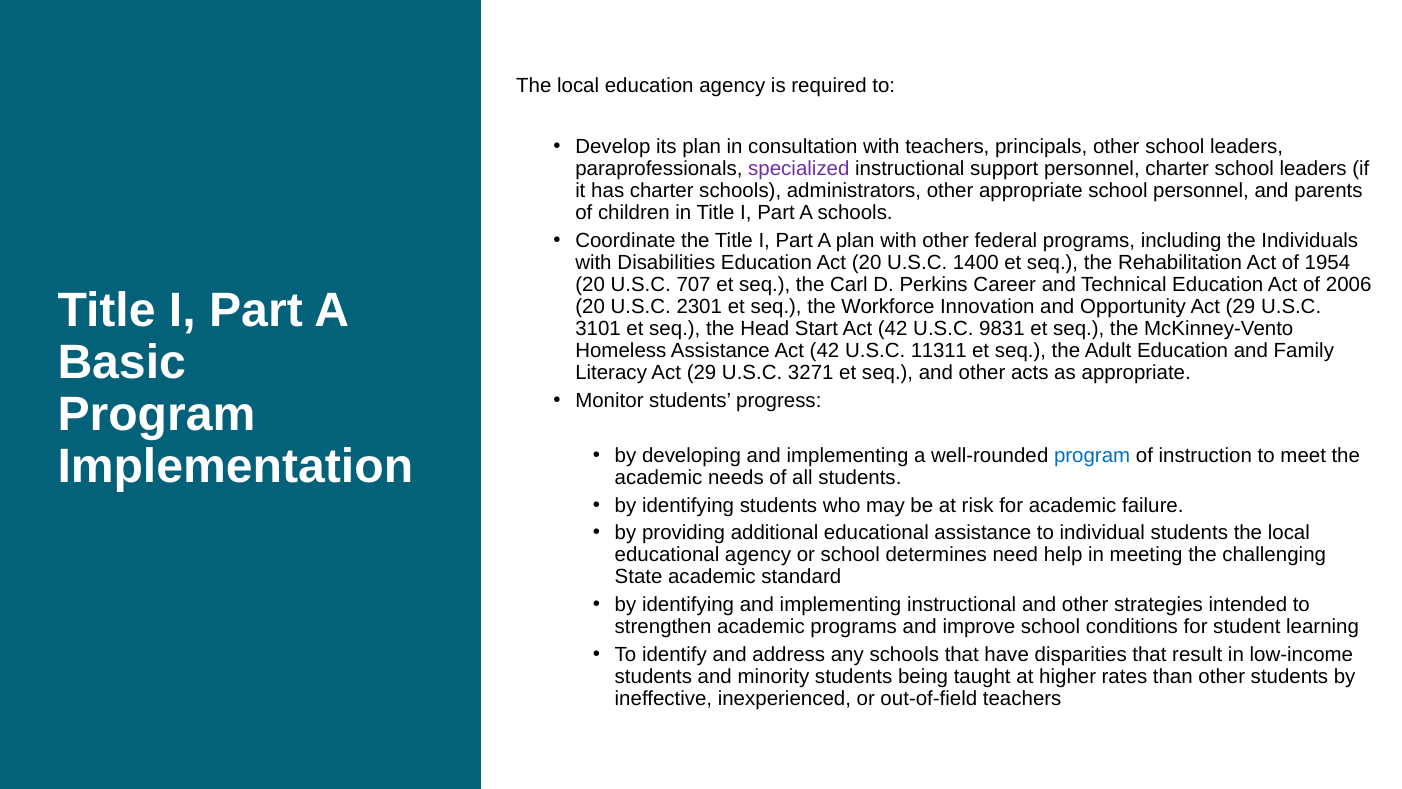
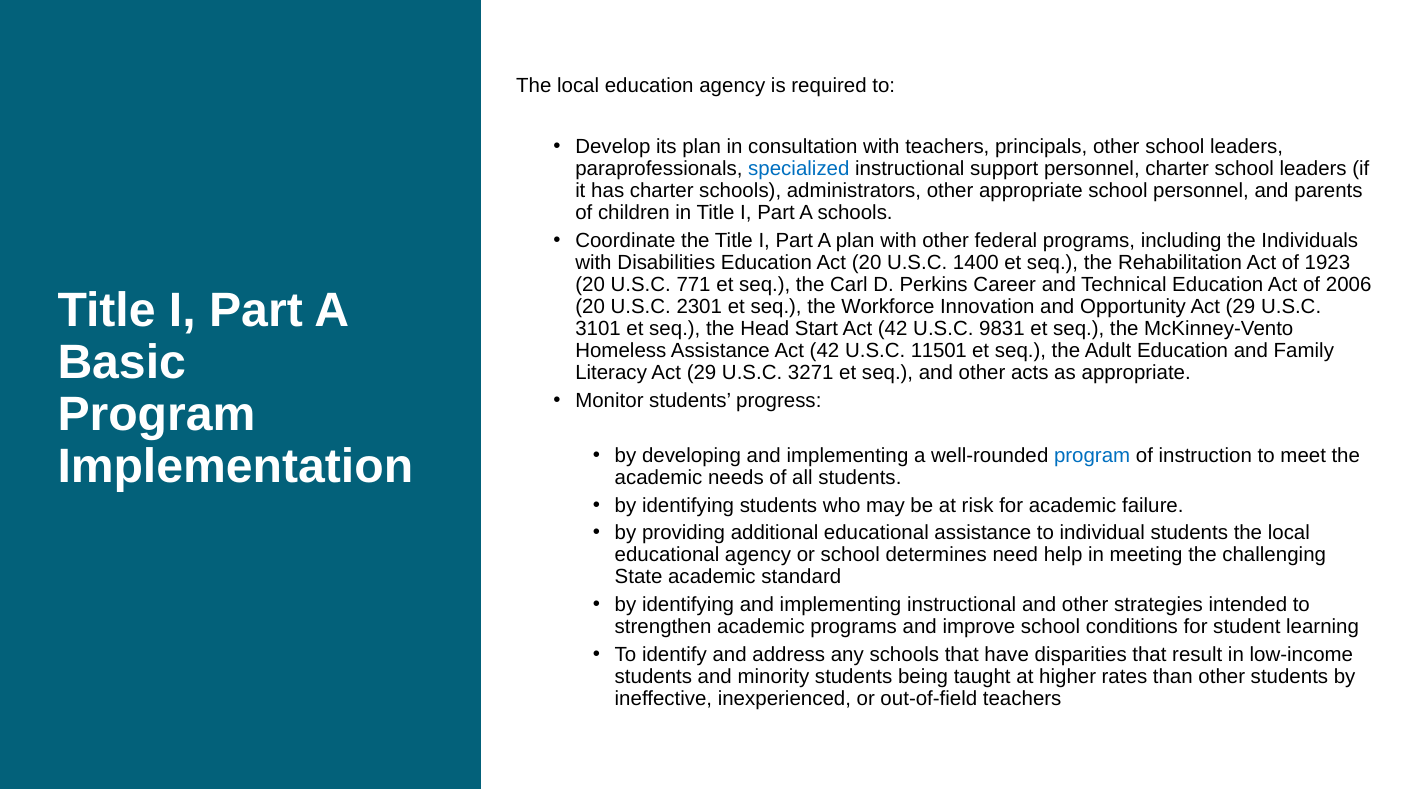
specialized colour: purple -> blue
1954: 1954 -> 1923
707: 707 -> 771
11311: 11311 -> 11501
